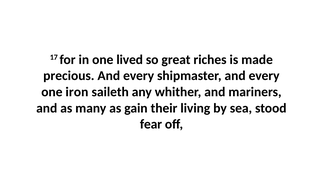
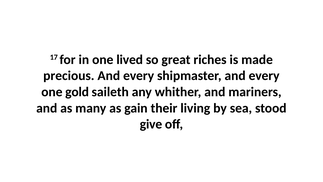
iron: iron -> gold
fear: fear -> give
